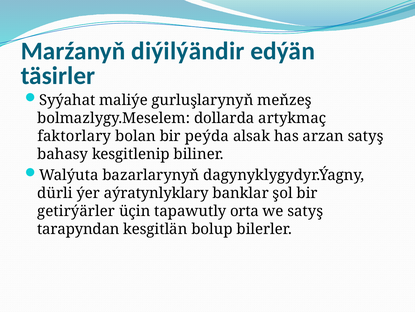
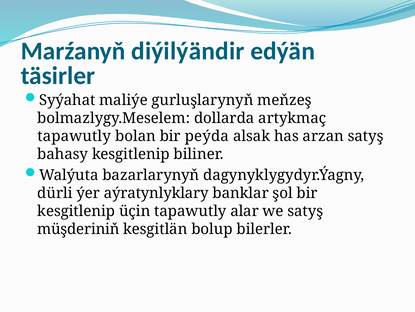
faktorlary at (74, 136): faktorlary -> tapawutly
getirýärler at (76, 211): getirýärler -> kesgitlenip
orta: orta -> alar
tarapyndan: tarapyndan -> müşderiniň
